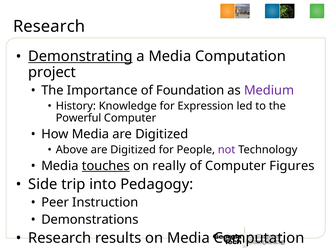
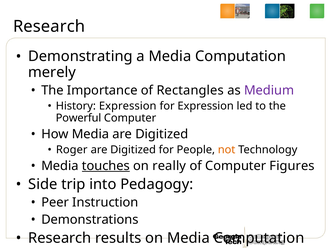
Demonstrating underline: present -> none
project: project -> merely
Foundation: Foundation -> Rectangles
History Knowledge: Knowledge -> Expression
Above: Above -> Roger
not colour: purple -> orange
